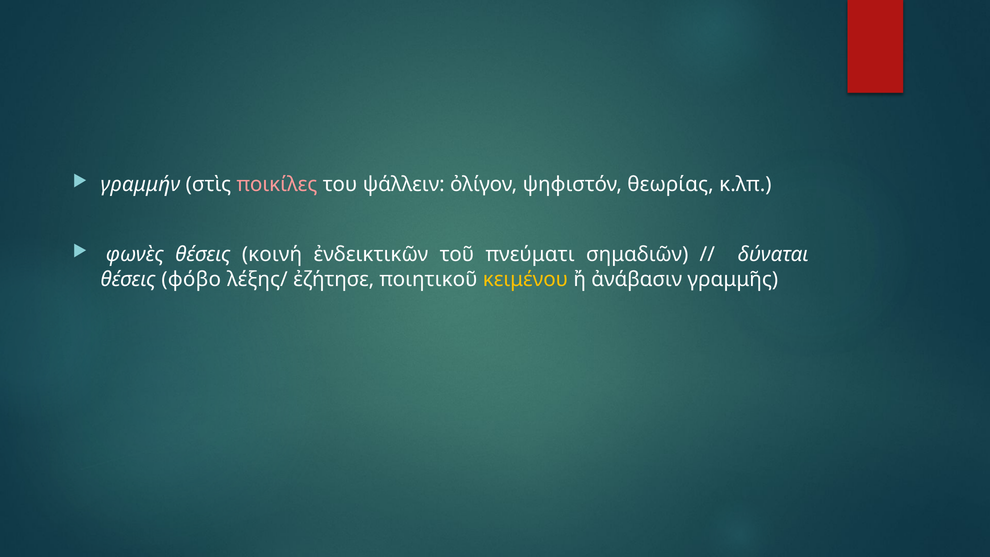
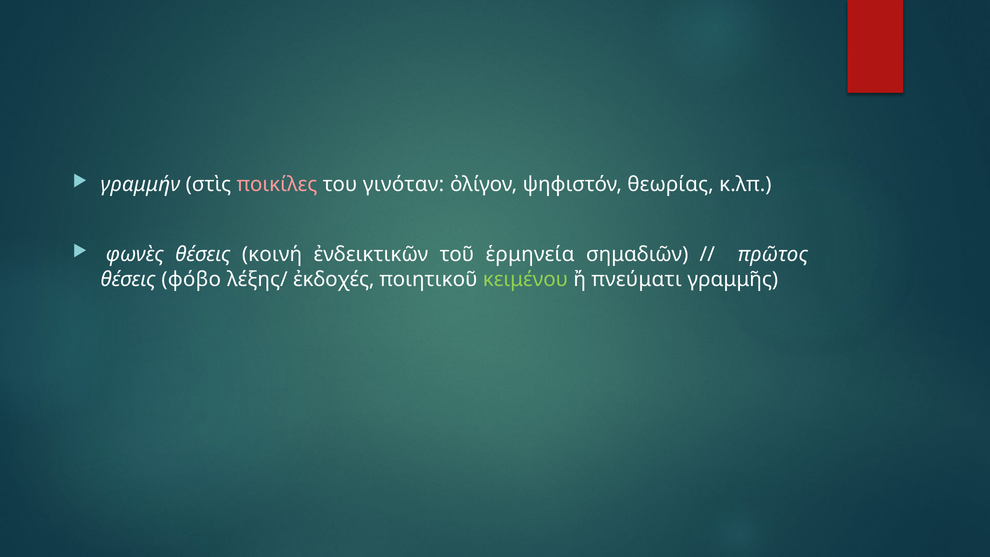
ψάλλειν: ψάλλειν -> γινόταν
πνεύματι: πνεύματι -> ἑρμηνεία
δύναται: δύναται -> πρῶτος
ἐζήτησε: ἐζήτησε -> ἐκδοχές
κειμένου colour: yellow -> light green
ἀνάβασιν: ἀνάβασιν -> πνεύματι
